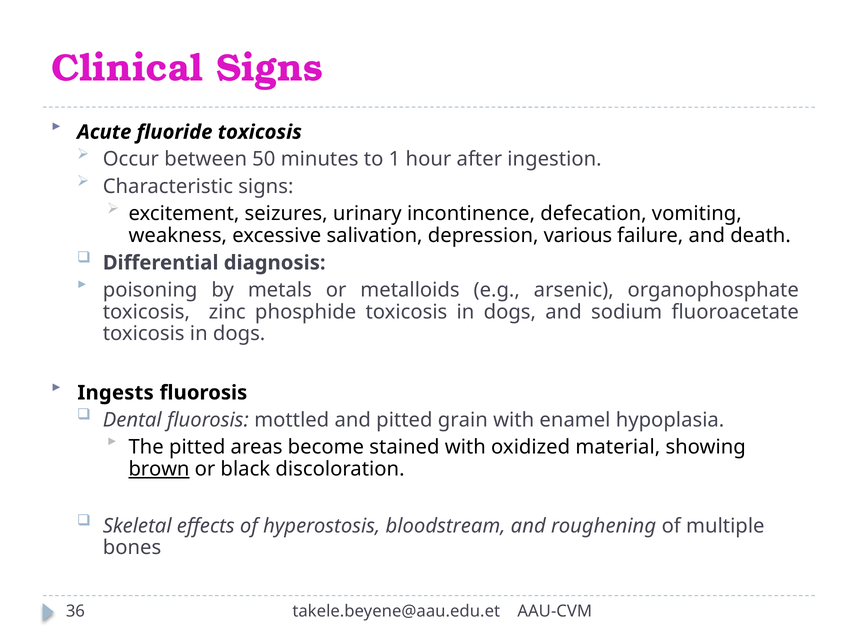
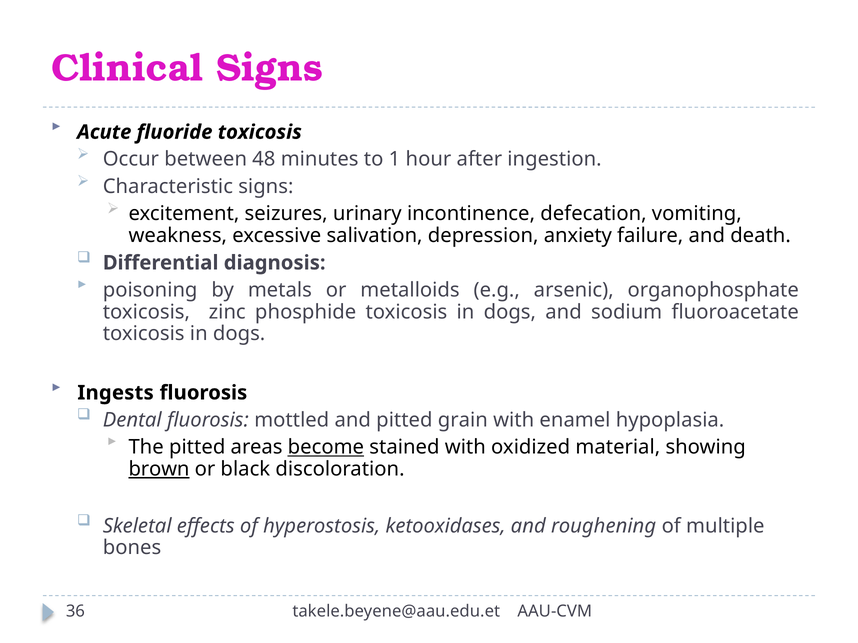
50: 50 -> 48
various: various -> anxiety
become underline: none -> present
bloodstream: bloodstream -> ketooxidases
